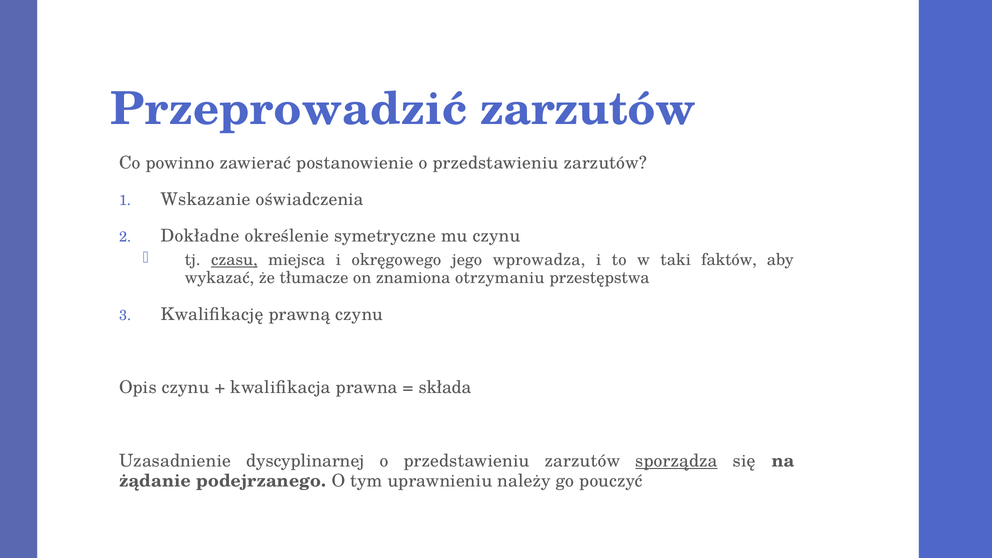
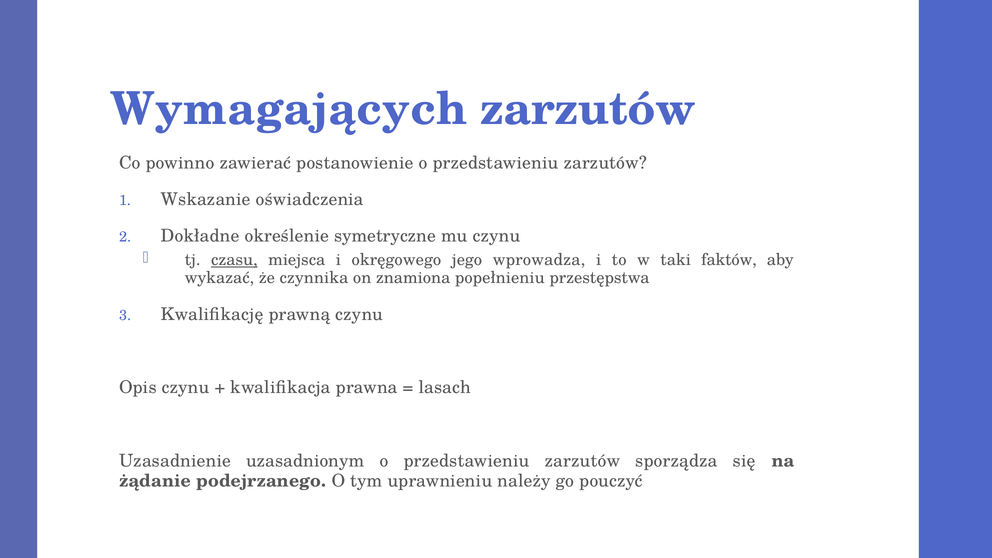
Przeprowadzić: Przeprowadzić -> Wymagających
tłumacze: tłumacze -> czynnika
otrzymaniu: otrzymaniu -> popełnieniu
składa: składa -> lasach
dyscyplinarnej: dyscyplinarnej -> uzasadnionym
sporządza underline: present -> none
